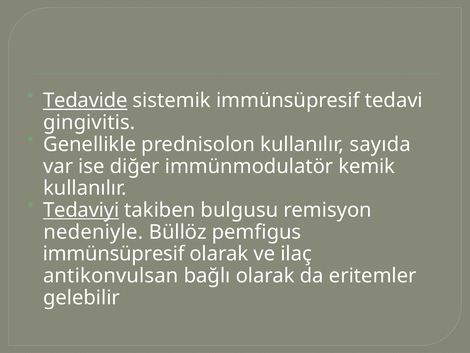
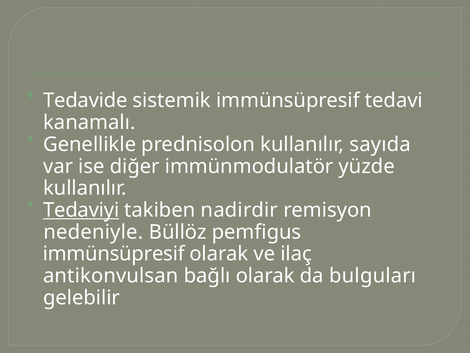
Tedavide underline: present -> none
gingivitis: gingivitis -> kanamalı
kemik: kemik -> yüzde
bulgusu: bulgusu -> nadirdir
eritemler: eritemler -> bulguları
